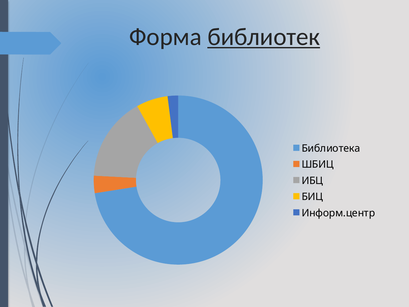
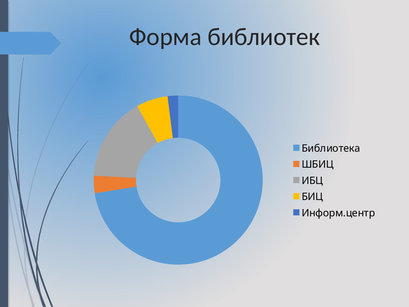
библиотек underline: present -> none
